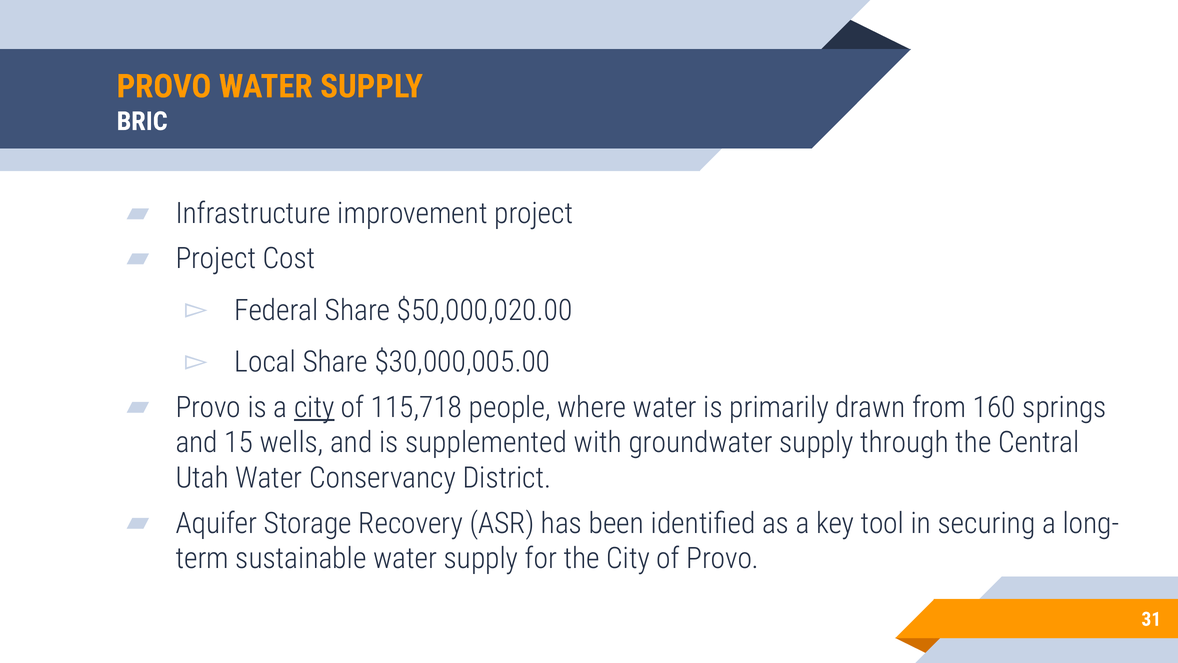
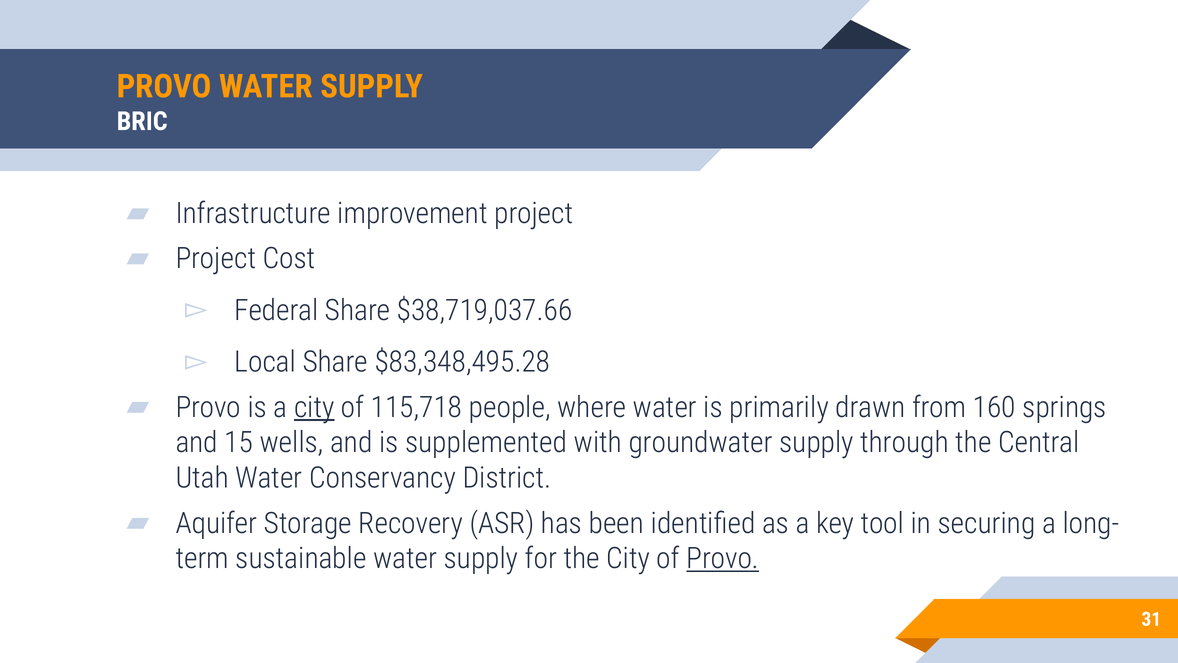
$50,000,020.00: $50,000,020.00 -> $38,719,037.66
$30,000,005.00: $30,000,005.00 -> $83,348,495.28
Provo at (723, 558) underline: none -> present
